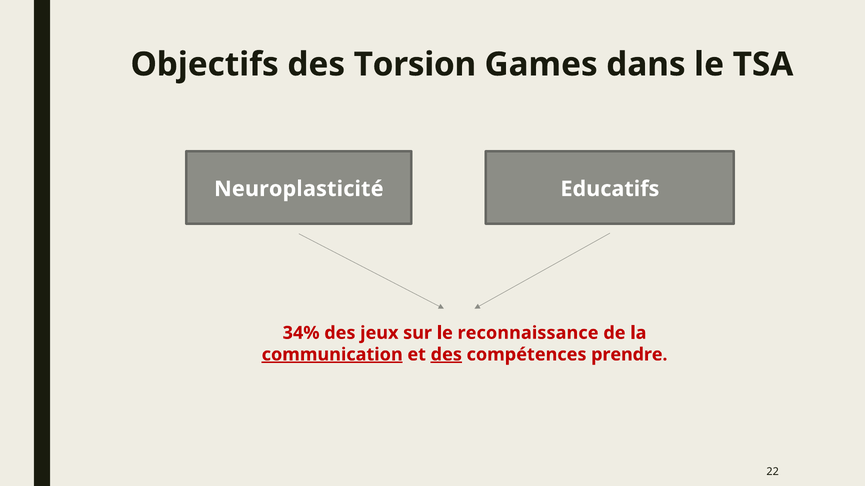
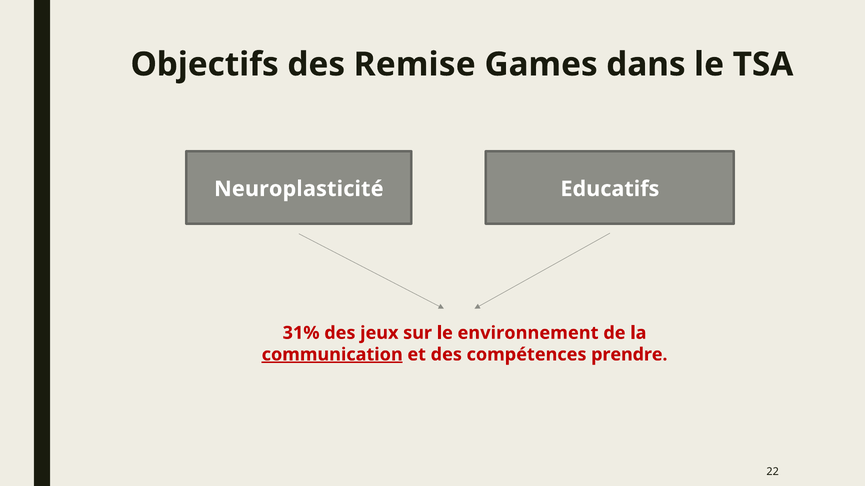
Torsion: Torsion -> Remise
34%: 34% -> 31%
reconnaissance: reconnaissance -> environnement
des at (446, 355) underline: present -> none
